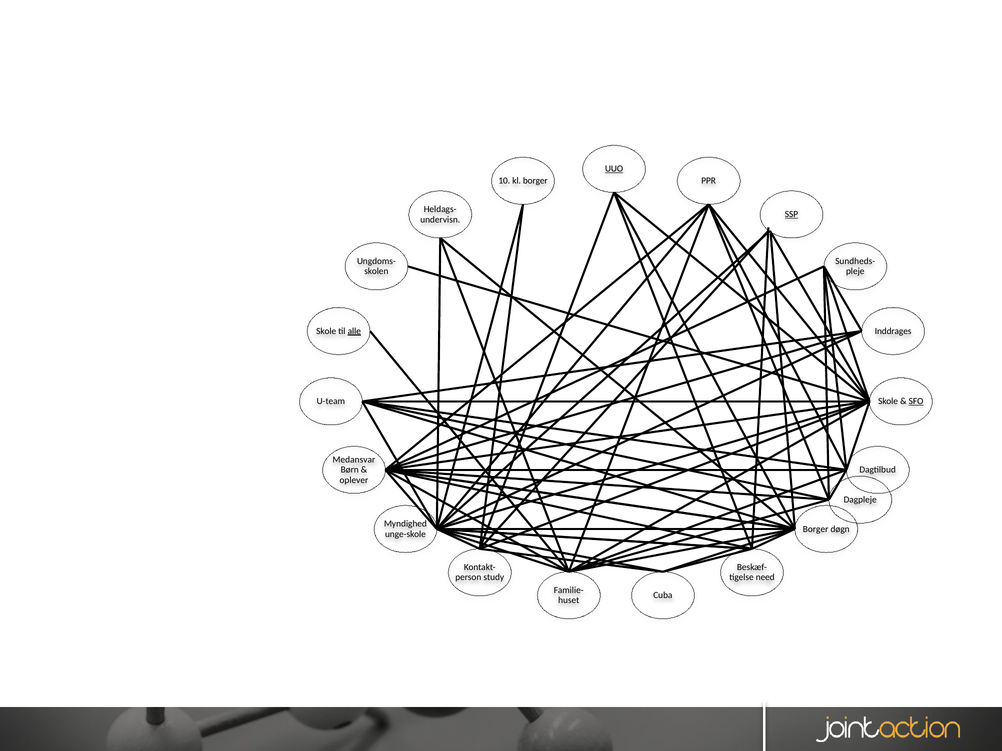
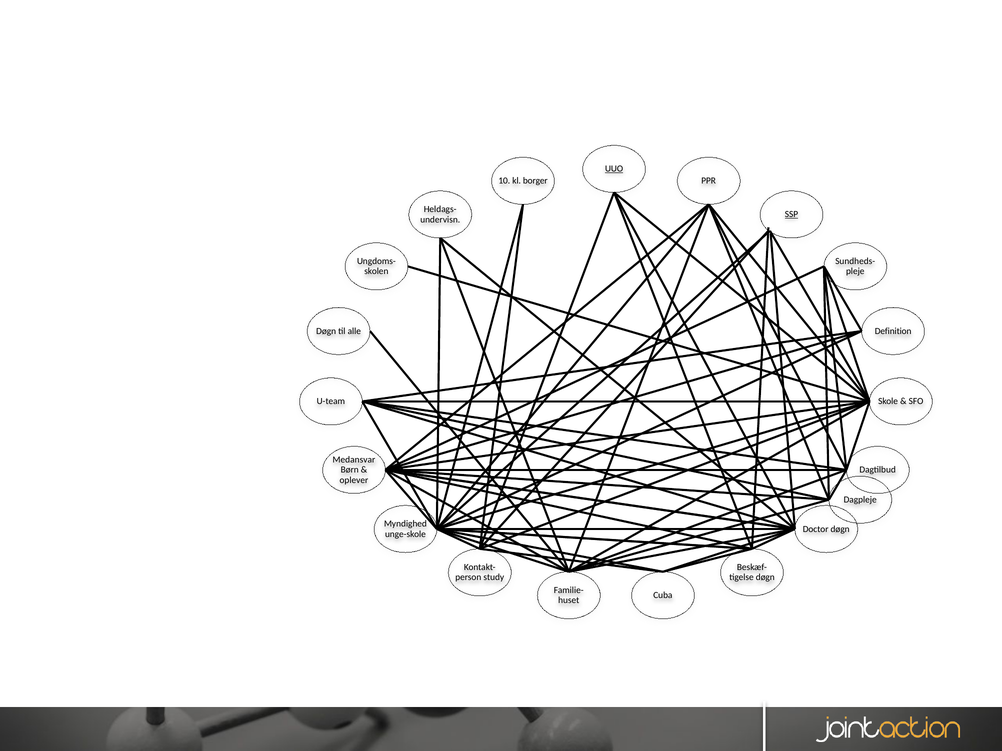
Skole at (326, 331): Skole -> Døgn
alle underline: present -> none
Inddrages: Inddrages -> Definition
SFO underline: present -> none
Borger at (816, 529): Borger -> Doctor
need at (765, 578): need -> døgn
